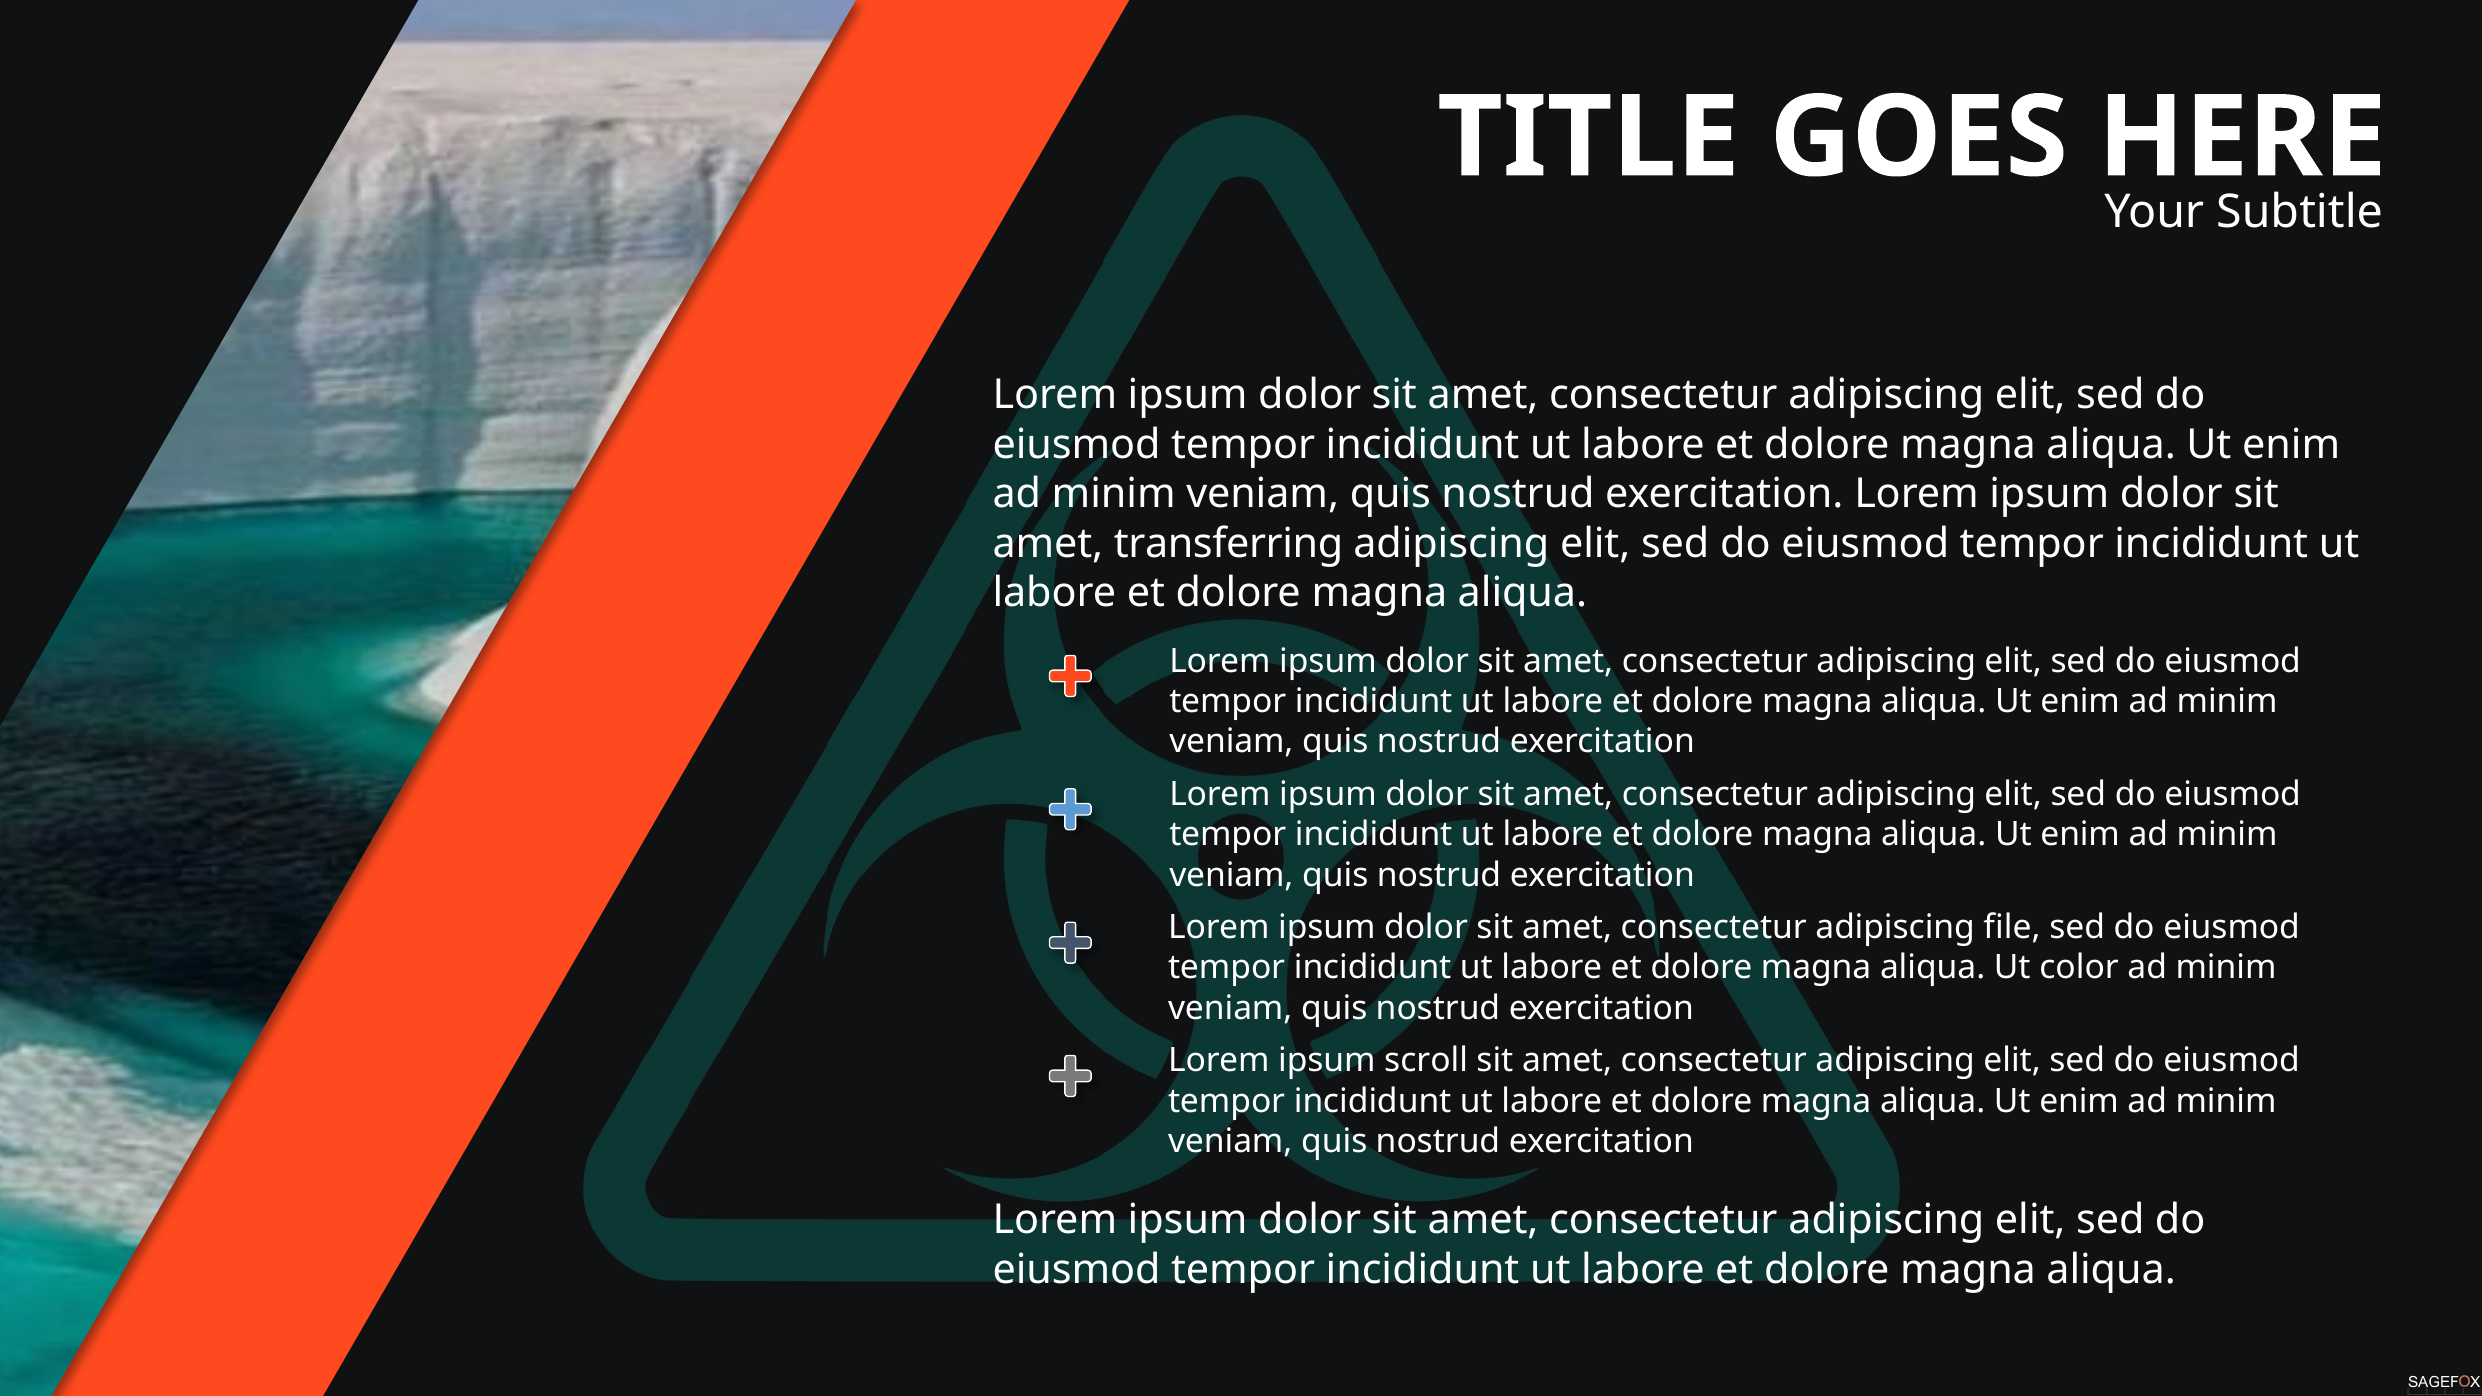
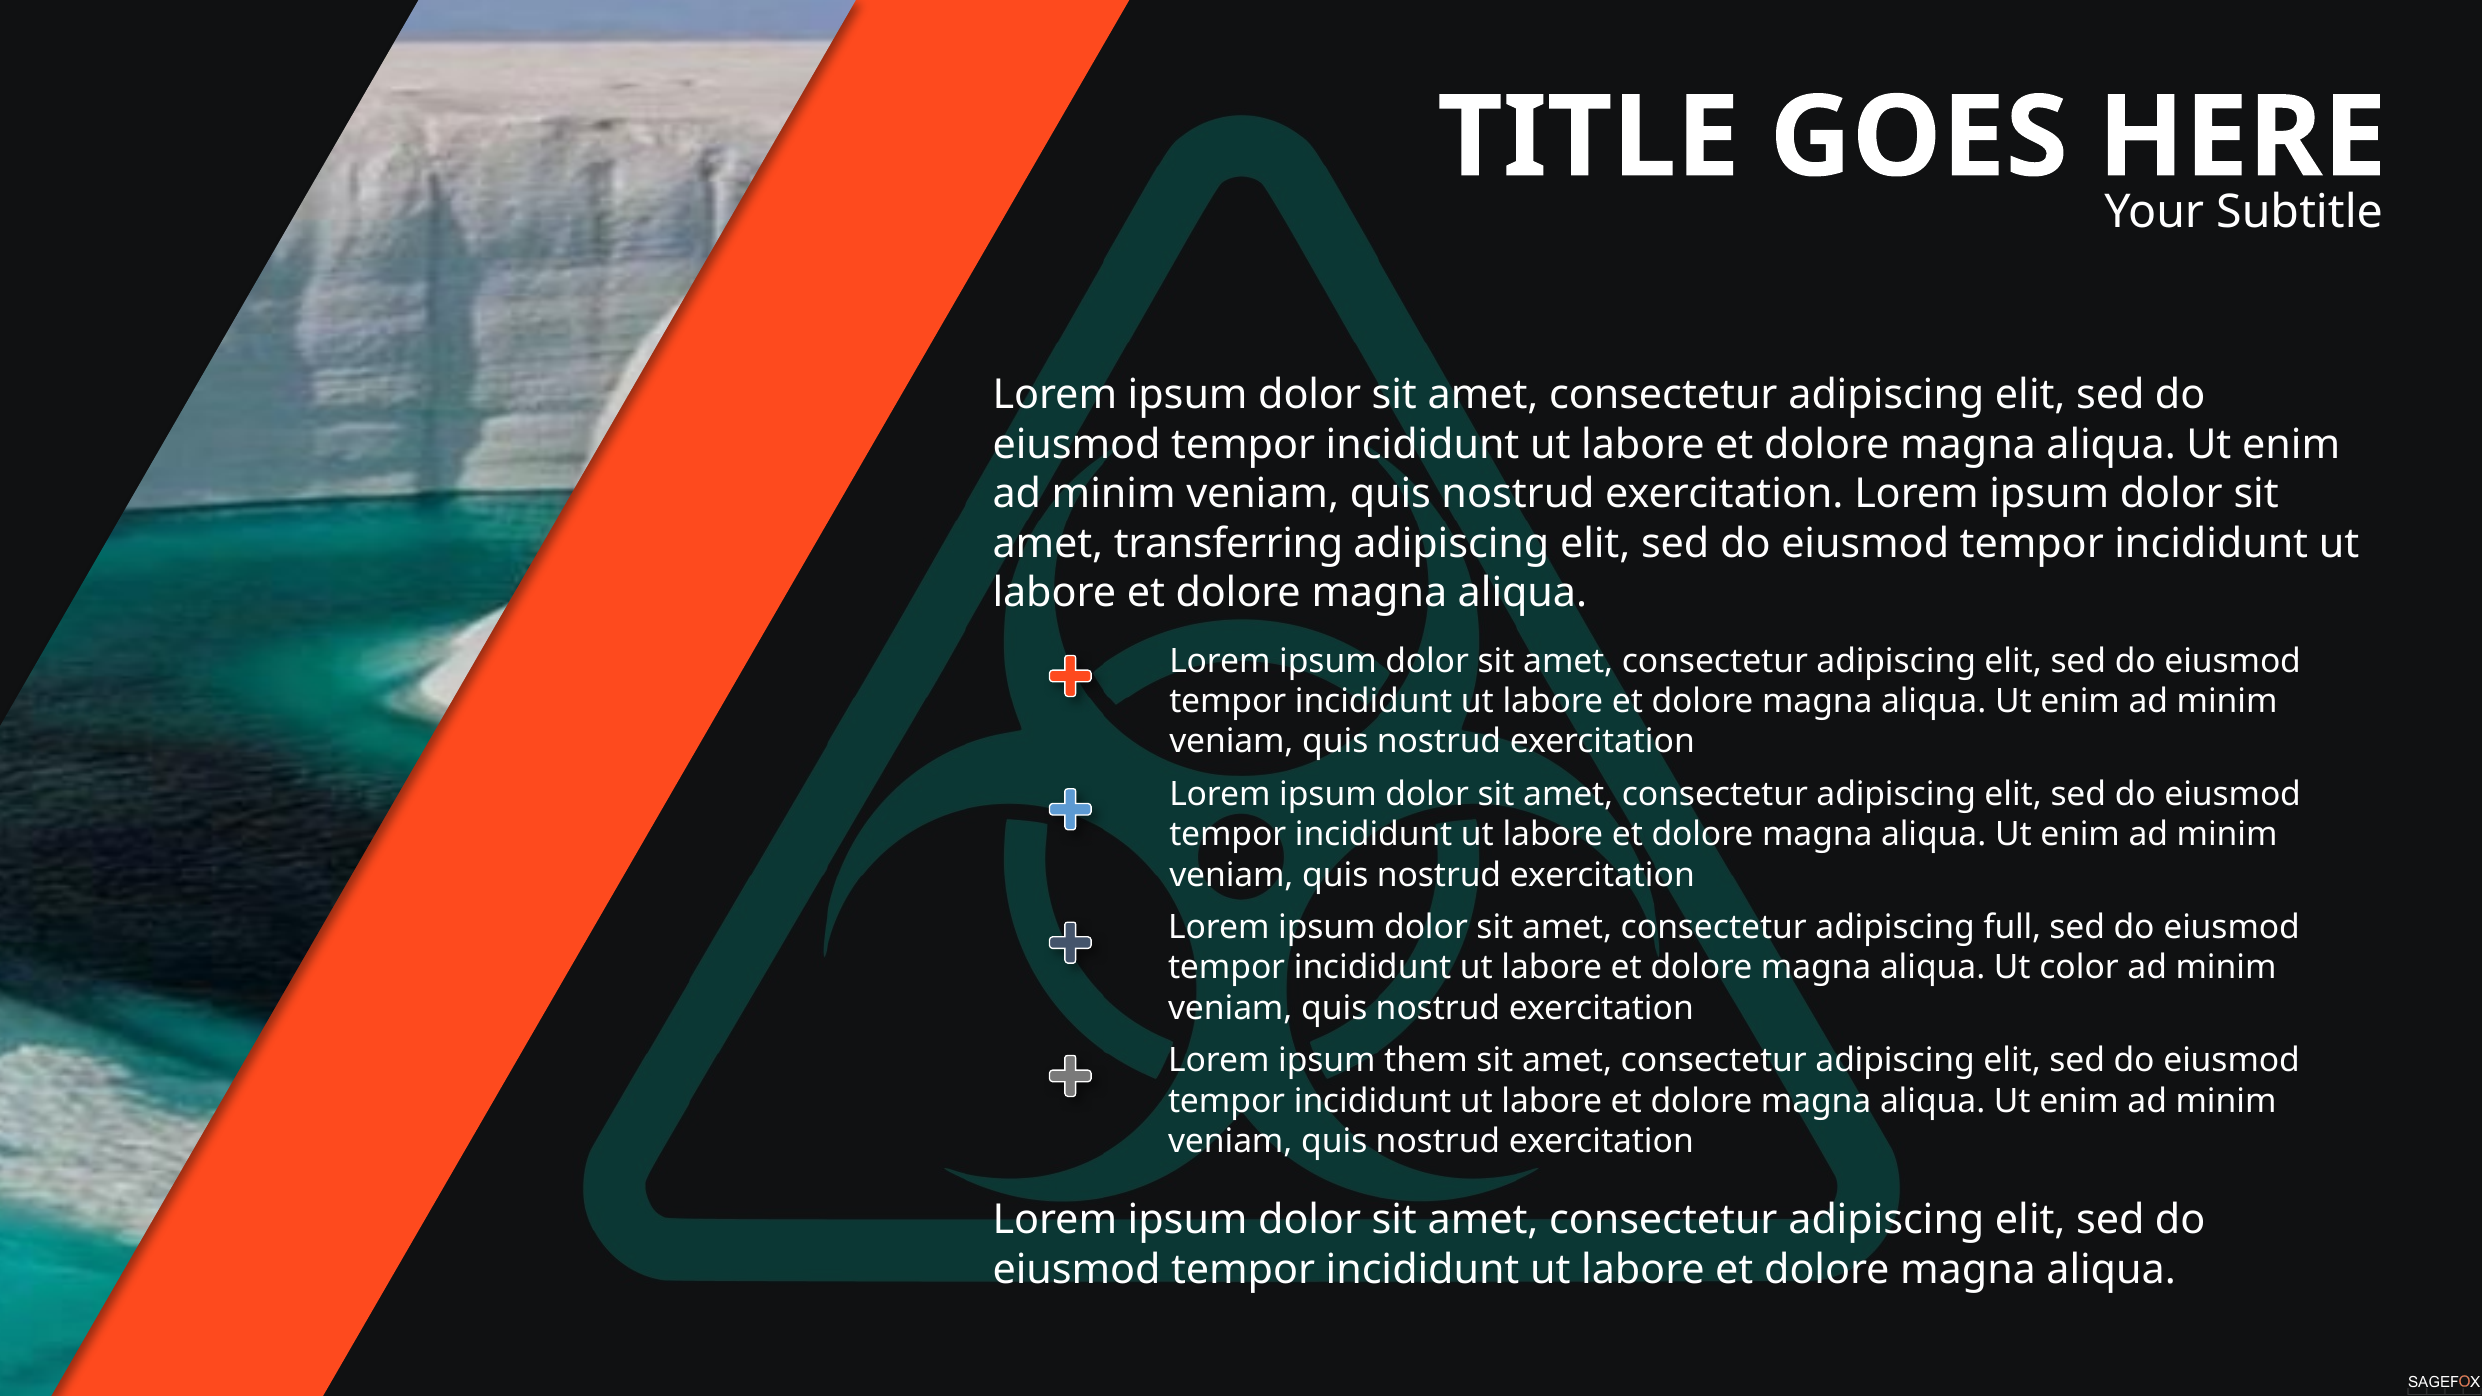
file: file -> full
scroll: scroll -> them
